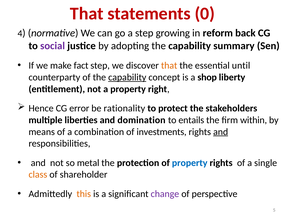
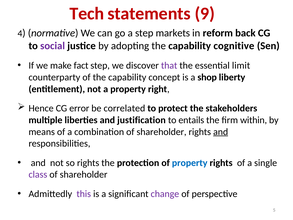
That at (87, 14): That -> Tech
0: 0 -> 9
growing: growing -> markets
summary: summary -> cognitive
that at (169, 65) colour: orange -> purple
until: until -> limit
capability at (127, 77) underline: present -> none
rationality: rationality -> correlated
domination: domination -> justification
combination of investments: investments -> shareholder
so metal: metal -> rights
class colour: orange -> purple
this colour: orange -> purple
